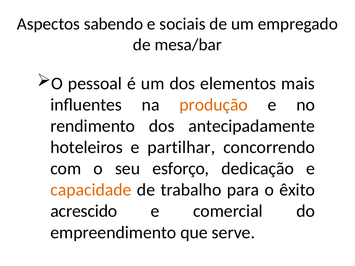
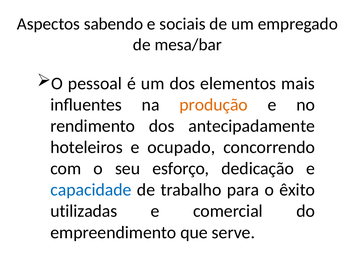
partilhar: partilhar -> ocupado
capacidade colour: orange -> blue
acrescido: acrescido -> utilizadas
